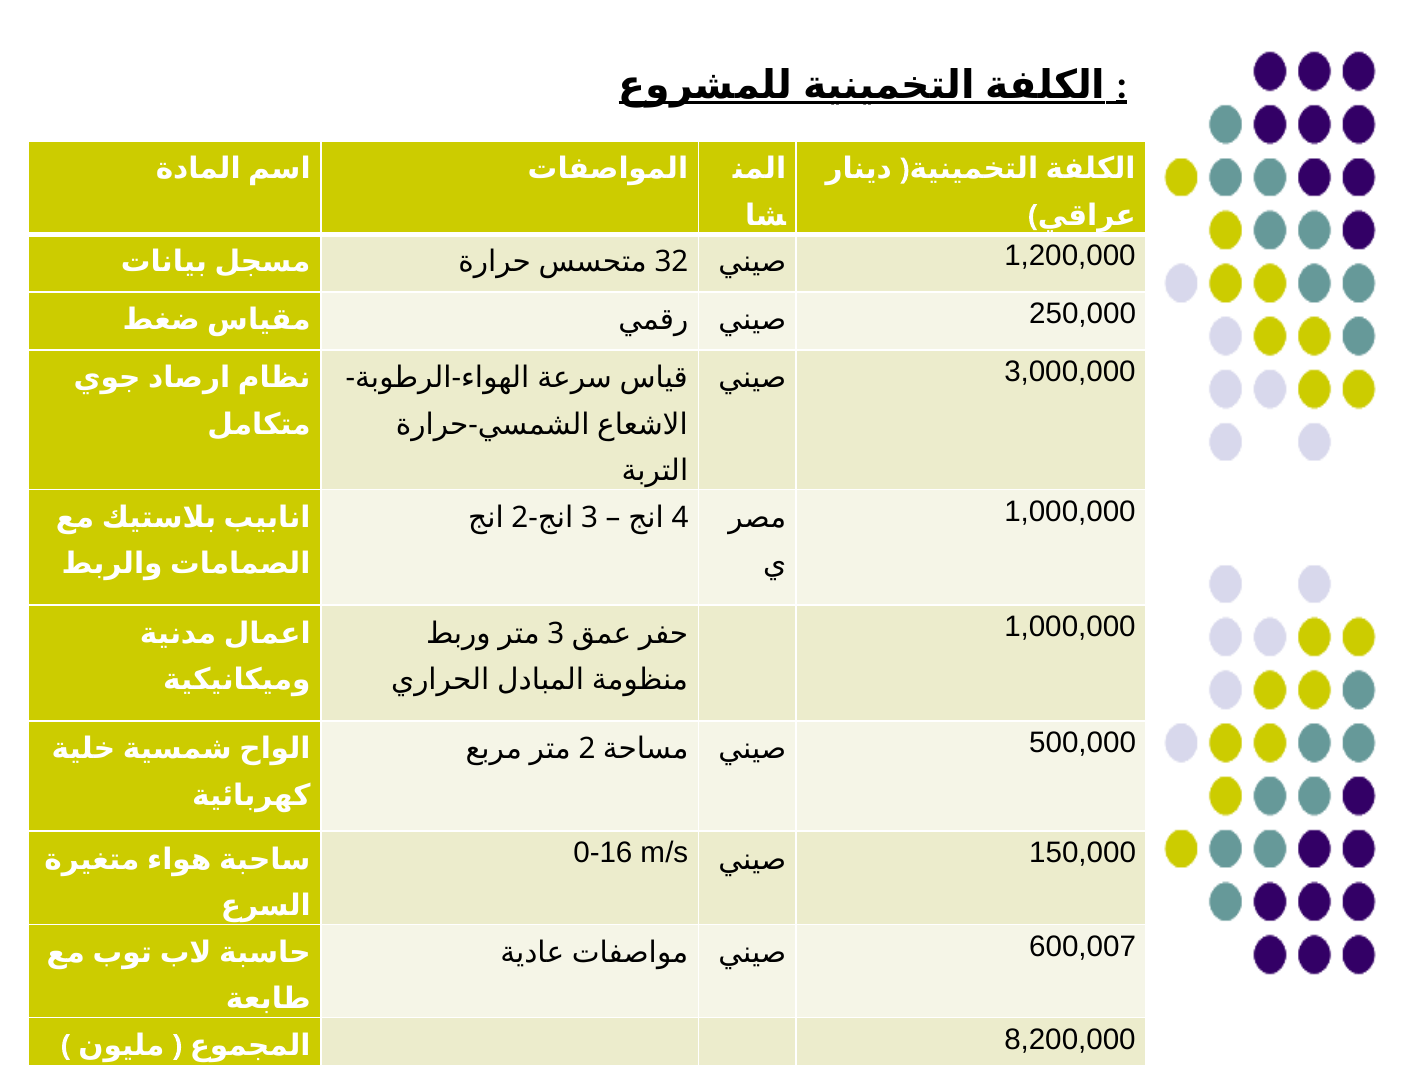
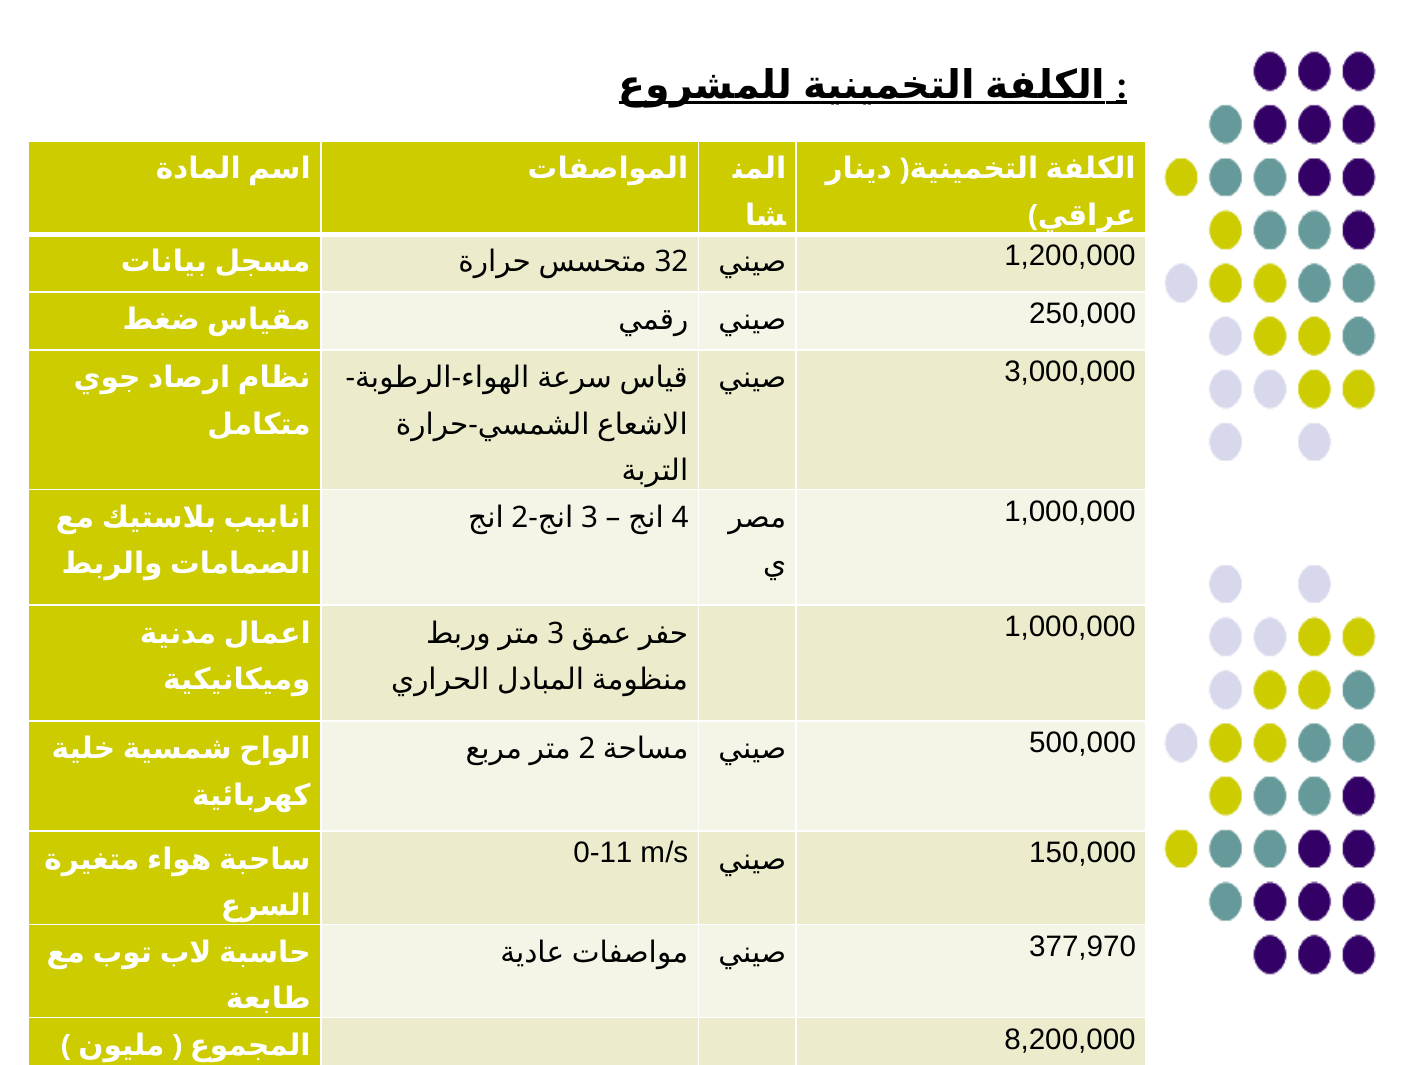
0-16: 0-16 -> 0-11
600,007: 600,007 -> 377,970
